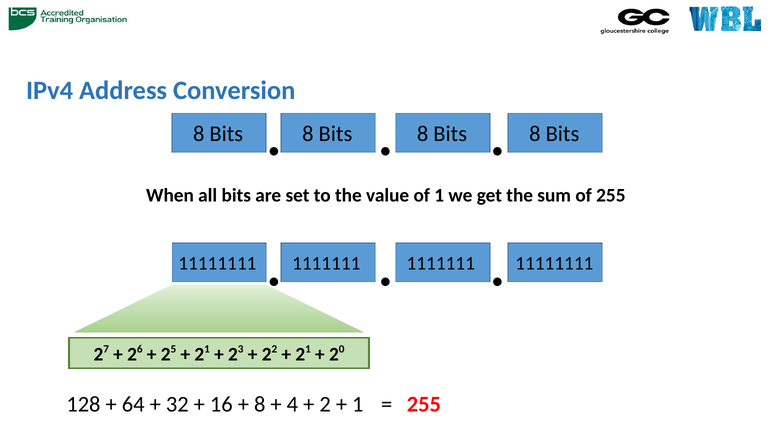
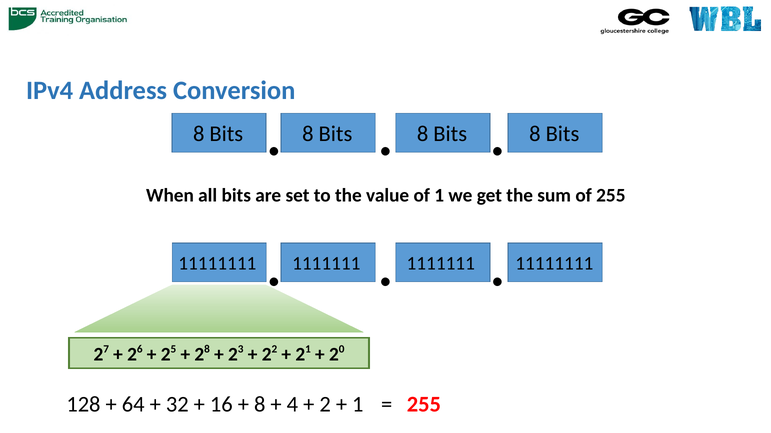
1 at (207, 350): 1 -> 8
